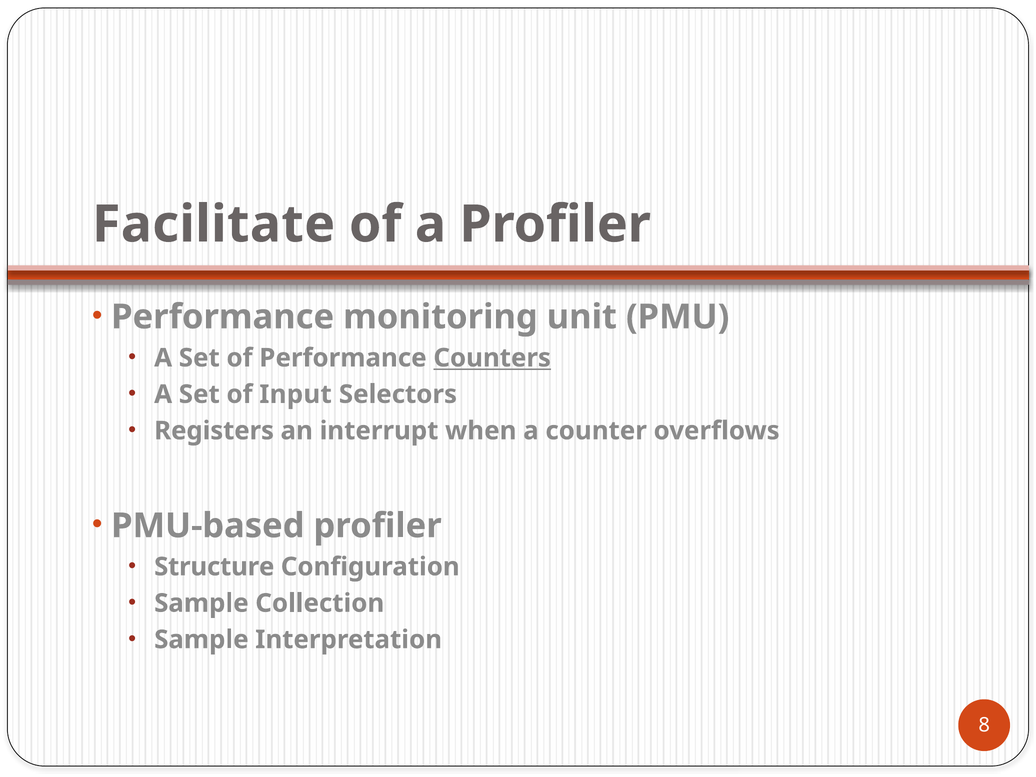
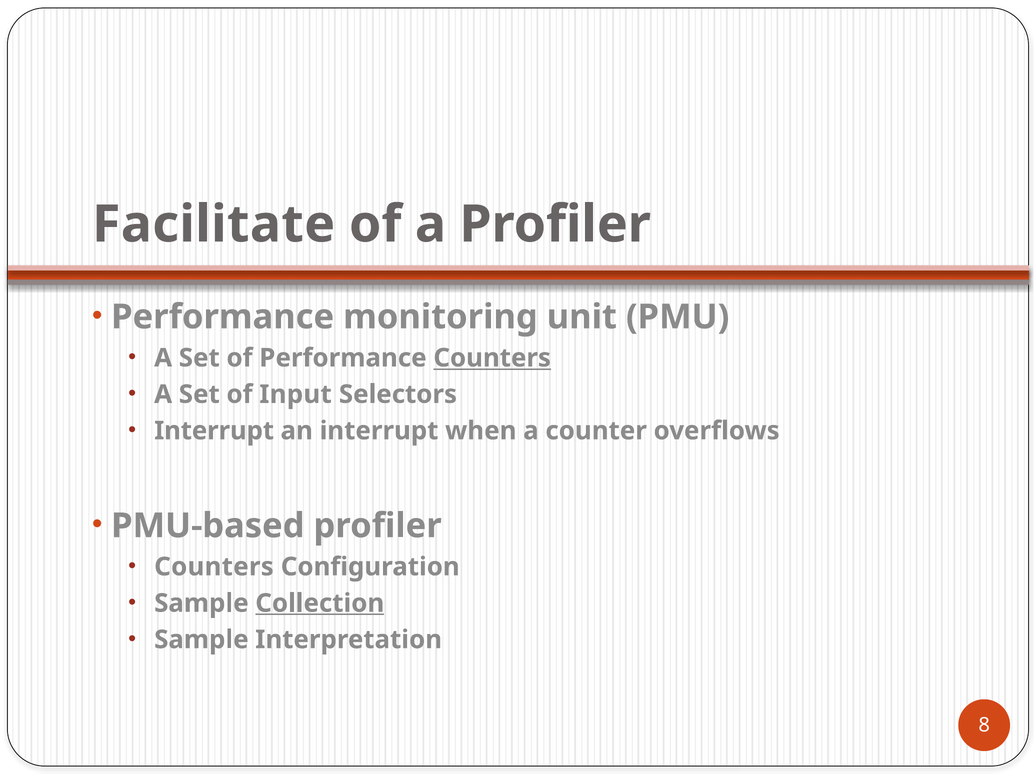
Registers at (214, 431): Registers -> Interrupt
Structure at (214, 567): Structure -> Counters
Collection underline: none -> present
